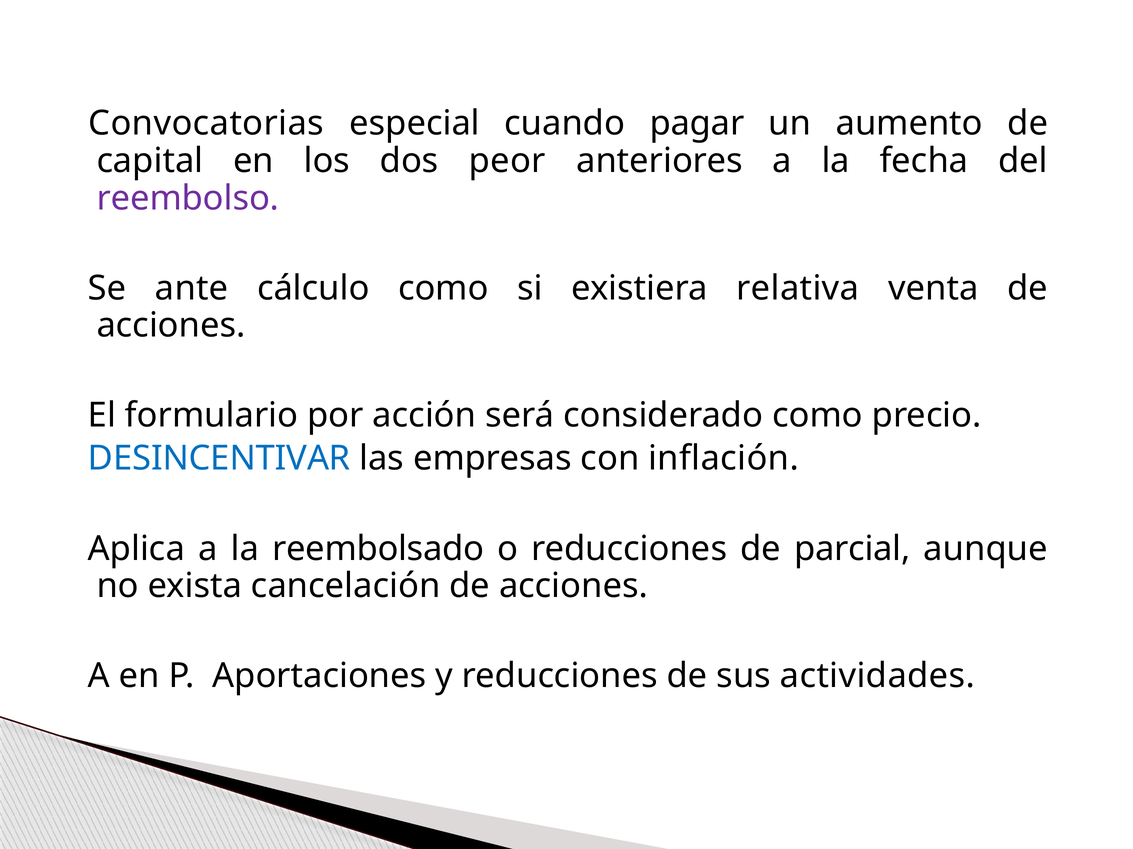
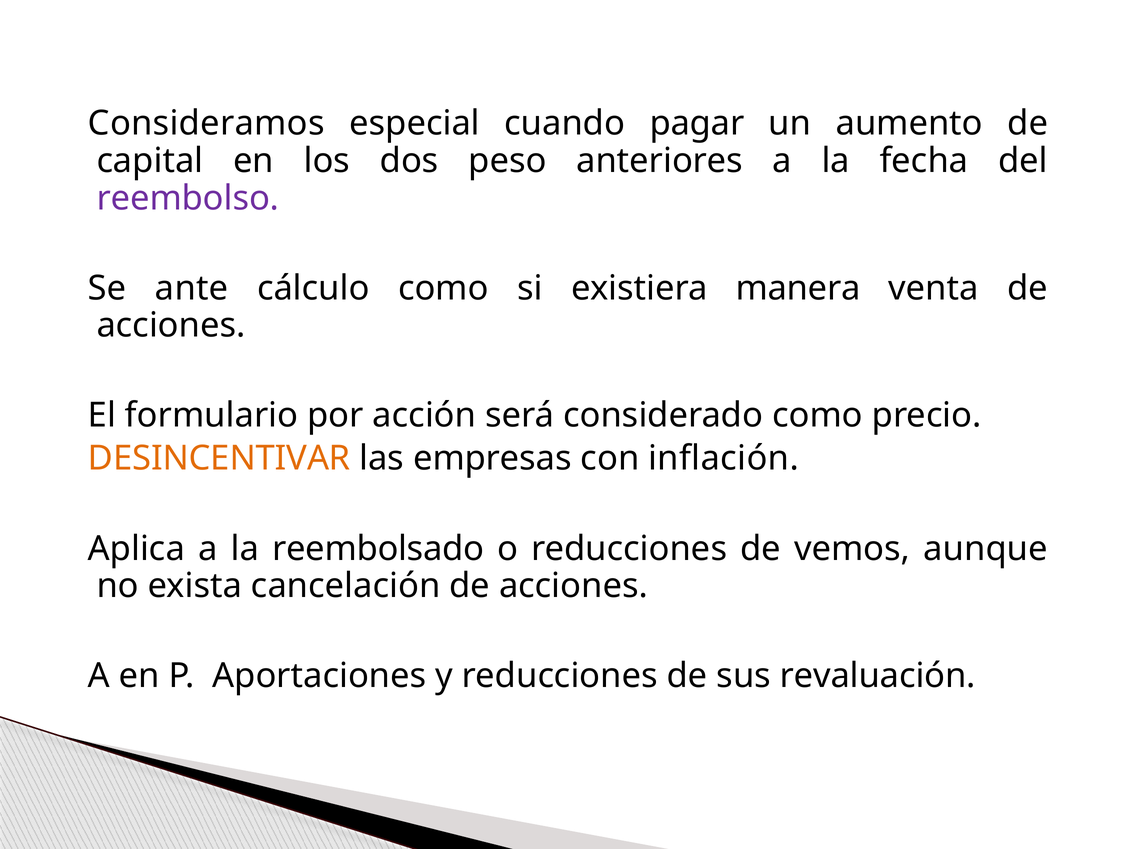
Convocatorias: Convocatorias -> Consideramos
peor: peor -> peso
relativa: relativa -> manera
DESINCENTIVAR colour: blue -> orange
parcial: parcial -> vemos
actividades: actividades -> revaluación
